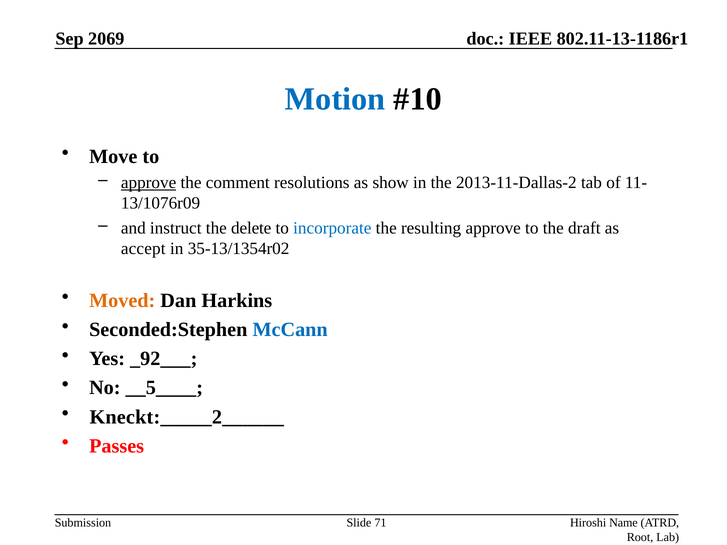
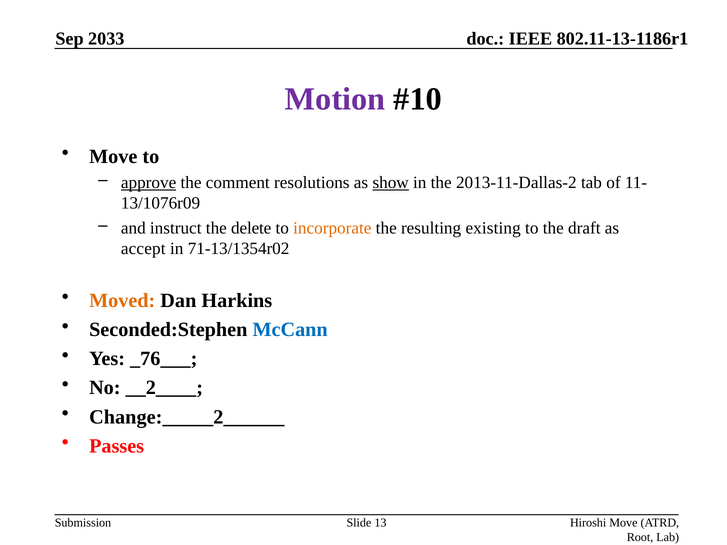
2069: 2069 -> 2033
Motion colour: blue -> purple
show underline: none -> present
incorporate colour: blue -> orange
resulting approve: approve -> existing
35-13/1354r02: 35-13/1354r02 -> 71-13/1354r02
_92___: _92___ -> _76___
__5____: __5____ -> __2____
Kneckt:_____2______: Kneckt:_____2______ -> Change:_____2______
71: 71 -> 13
Hiroshi Name: Name -> Move
